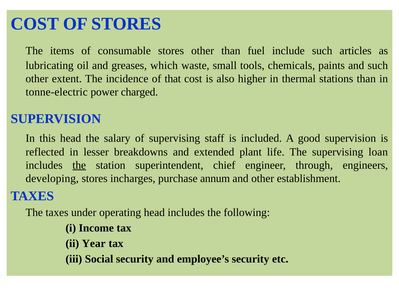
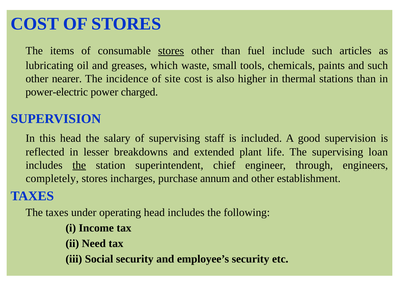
stores at (171, 51) underline: none -> present
extent: extent -> nearer
that: that -> site
tonne-electric: tonne-electric -> power-electric
developing: developing -> completely
Year: Year -> Need
